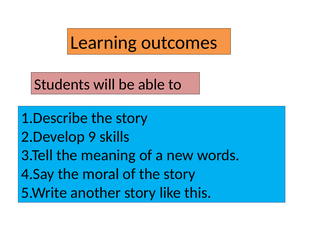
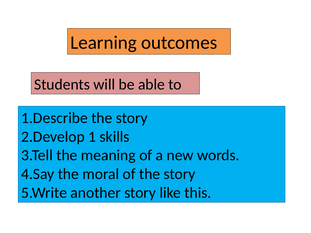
9: 9 -> 1
